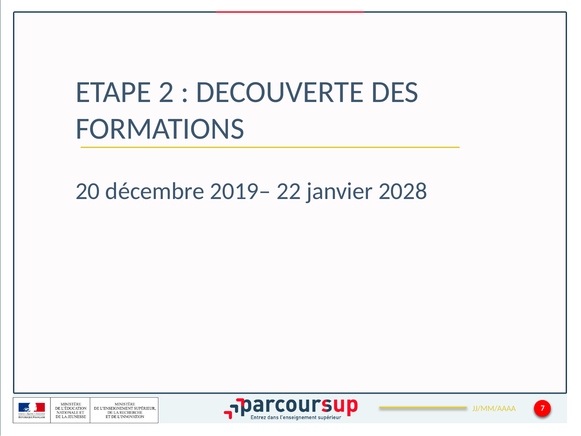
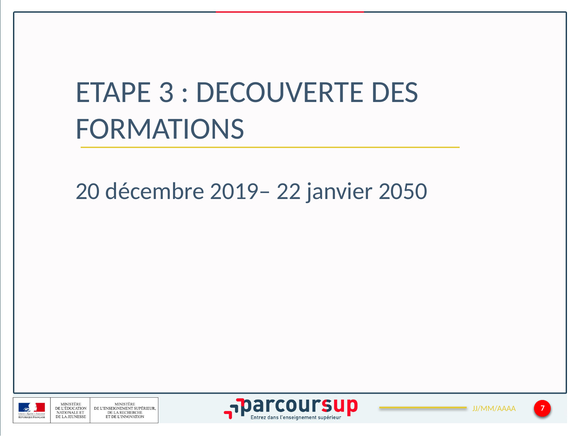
2: 2 -> 3
2028: 2028 -> 2050
